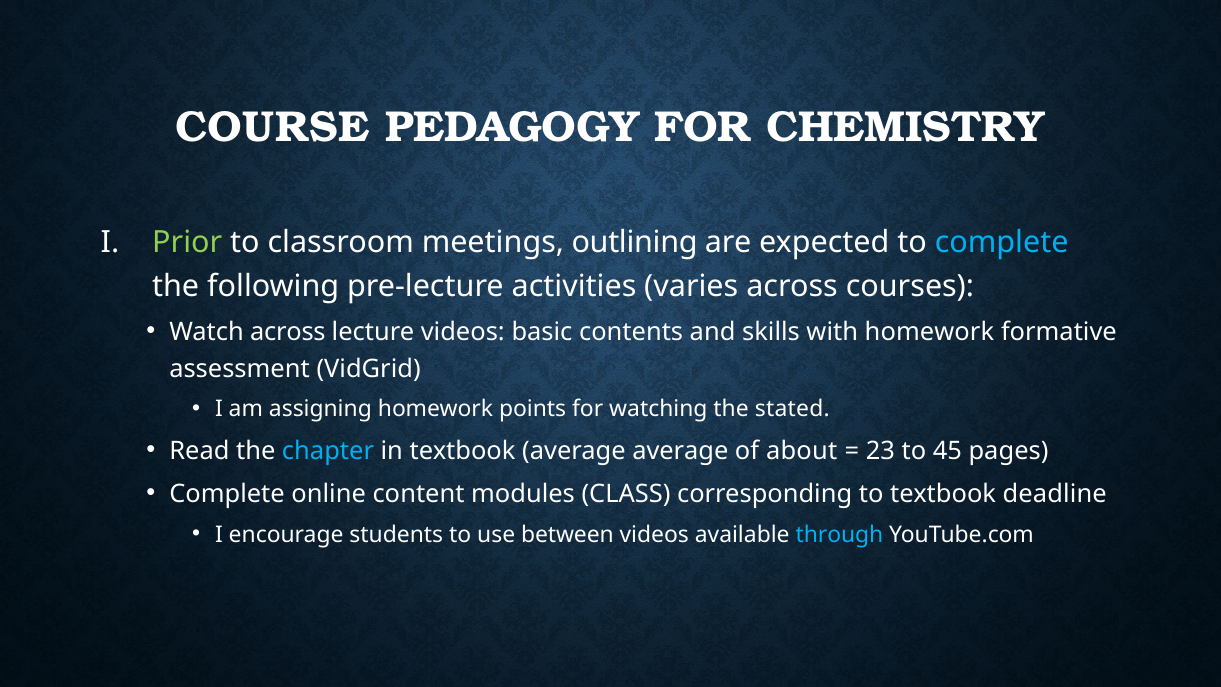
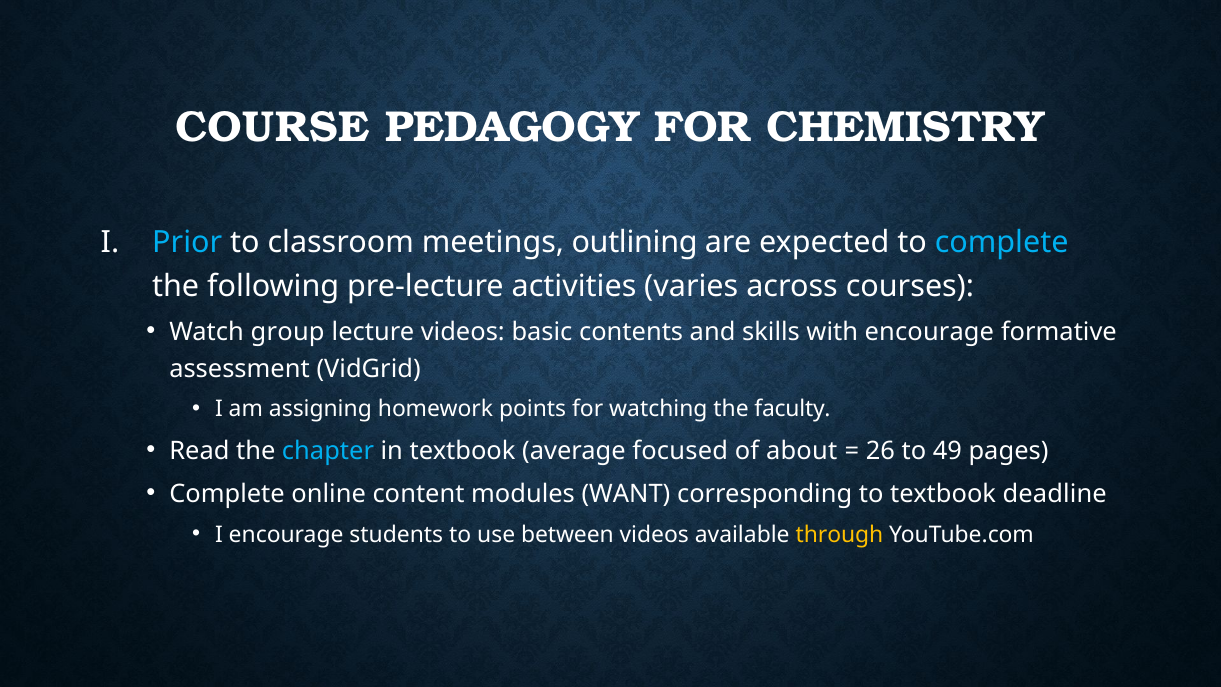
Prior colour: light green -> light blue
Watch across: across -> group
with homework: homework -> encourage
stated: stated -> faculty
average average: average -> focused
23: 23 -> 26
45: 45 -> 49
CLASS: CLASS -> WANT
through colour: light blue -> yellow
